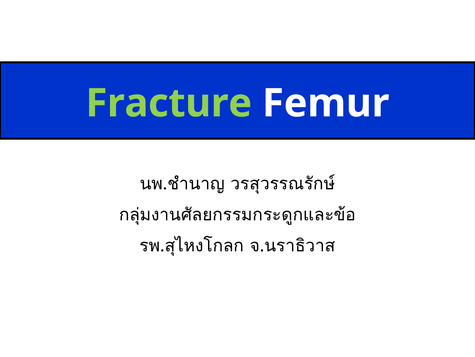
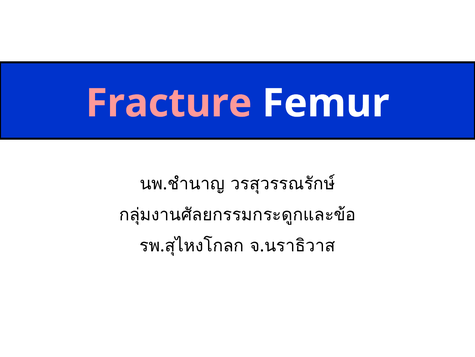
Fracture colour: light green -> pink
